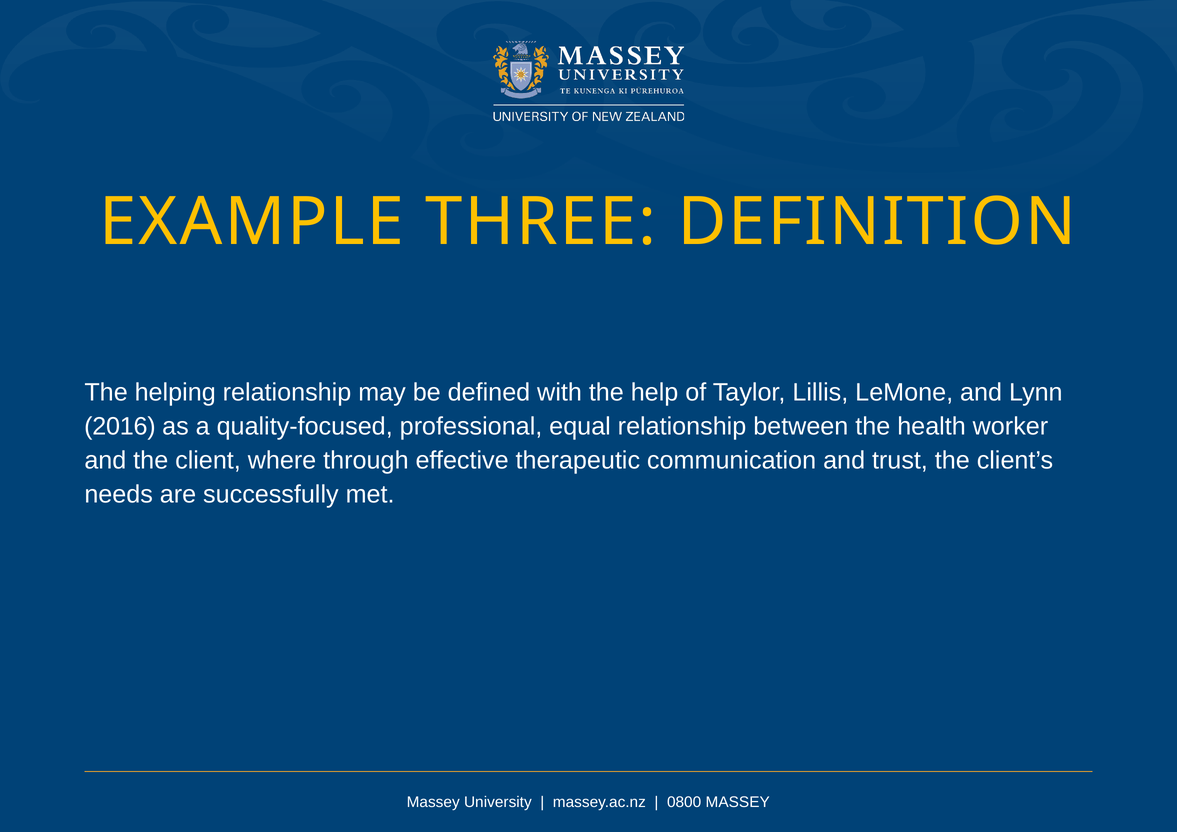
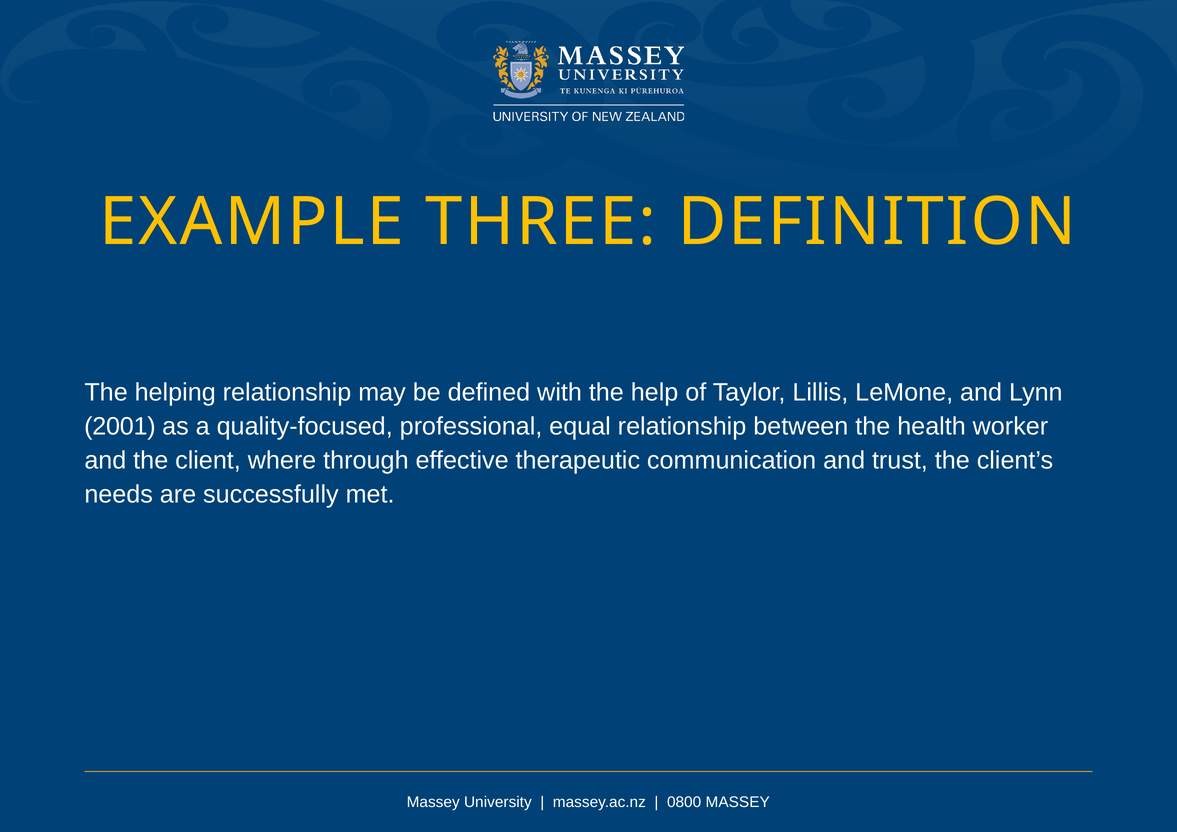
2016: 2016 -> 2001
